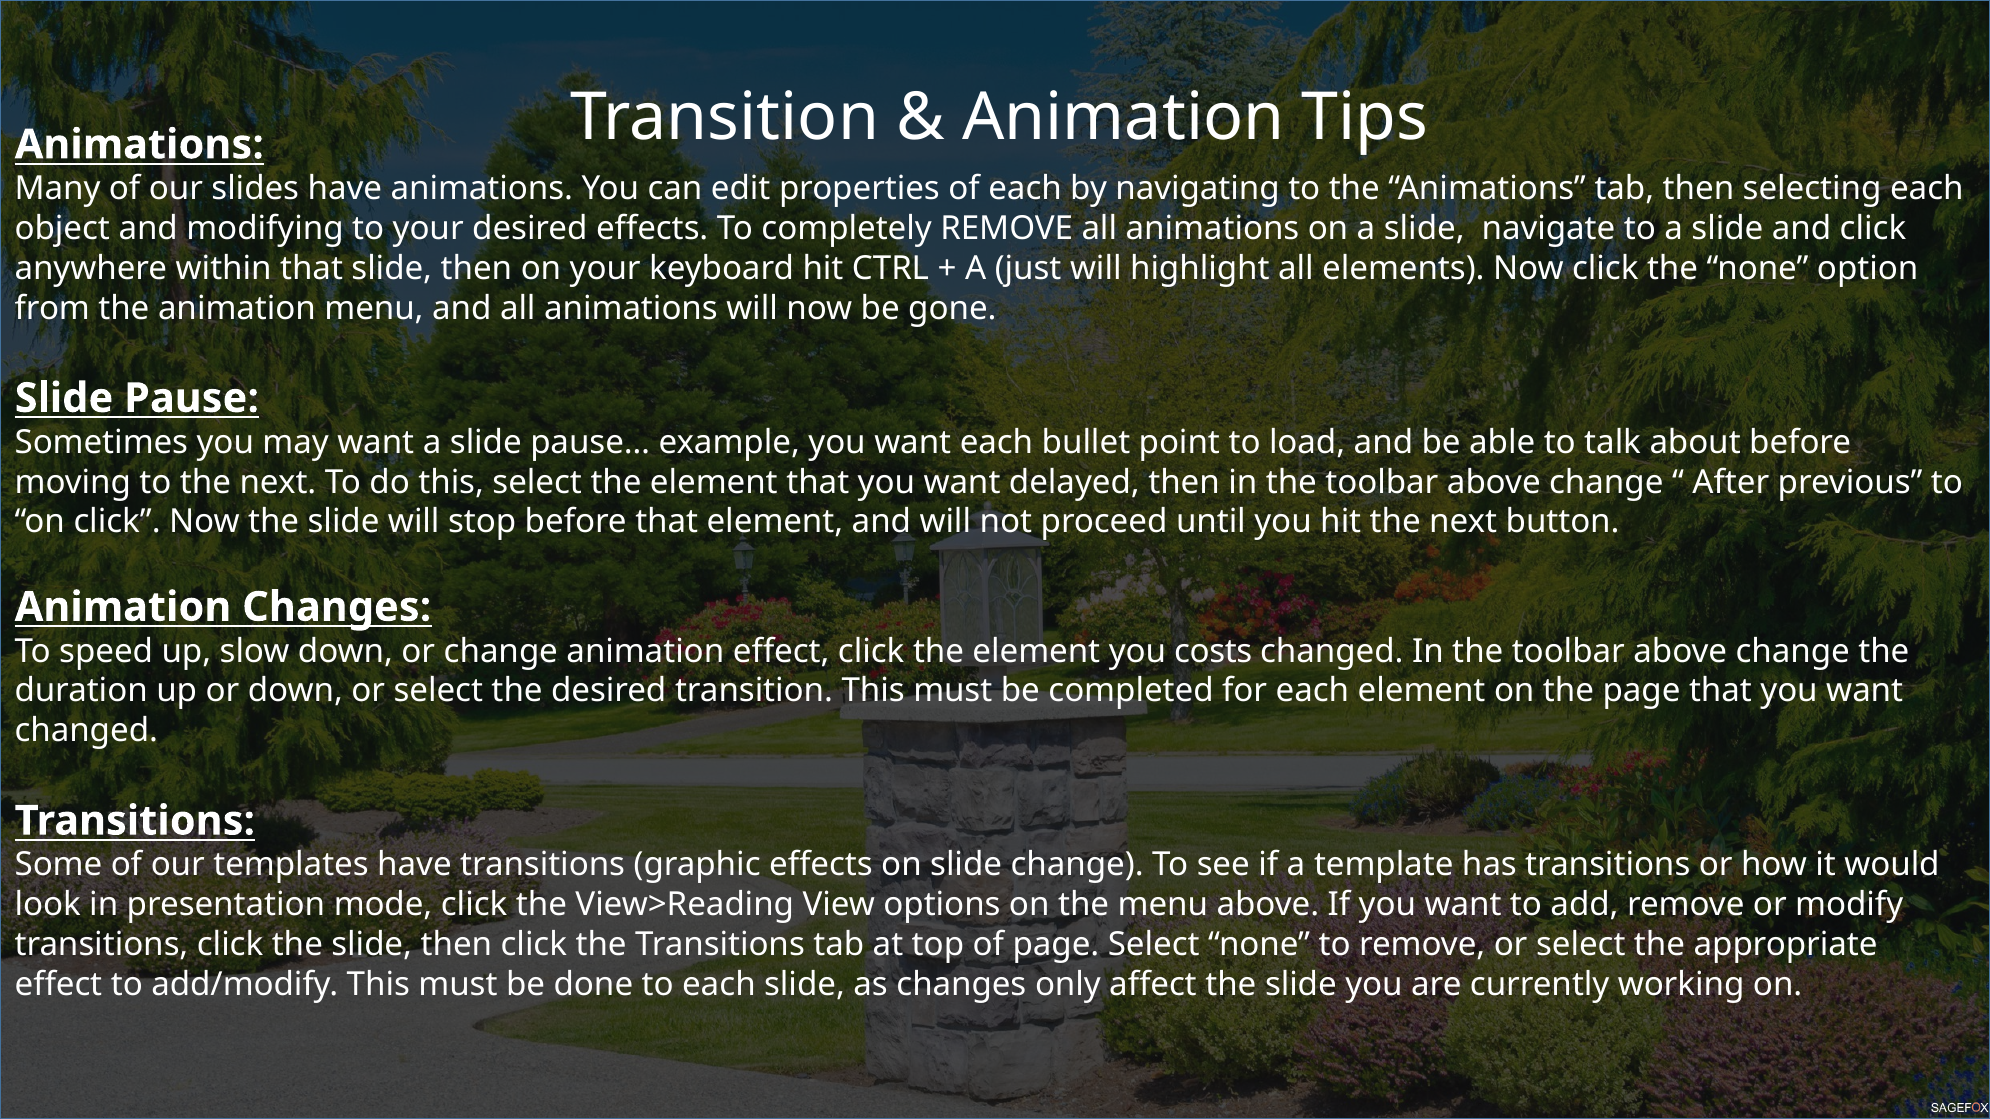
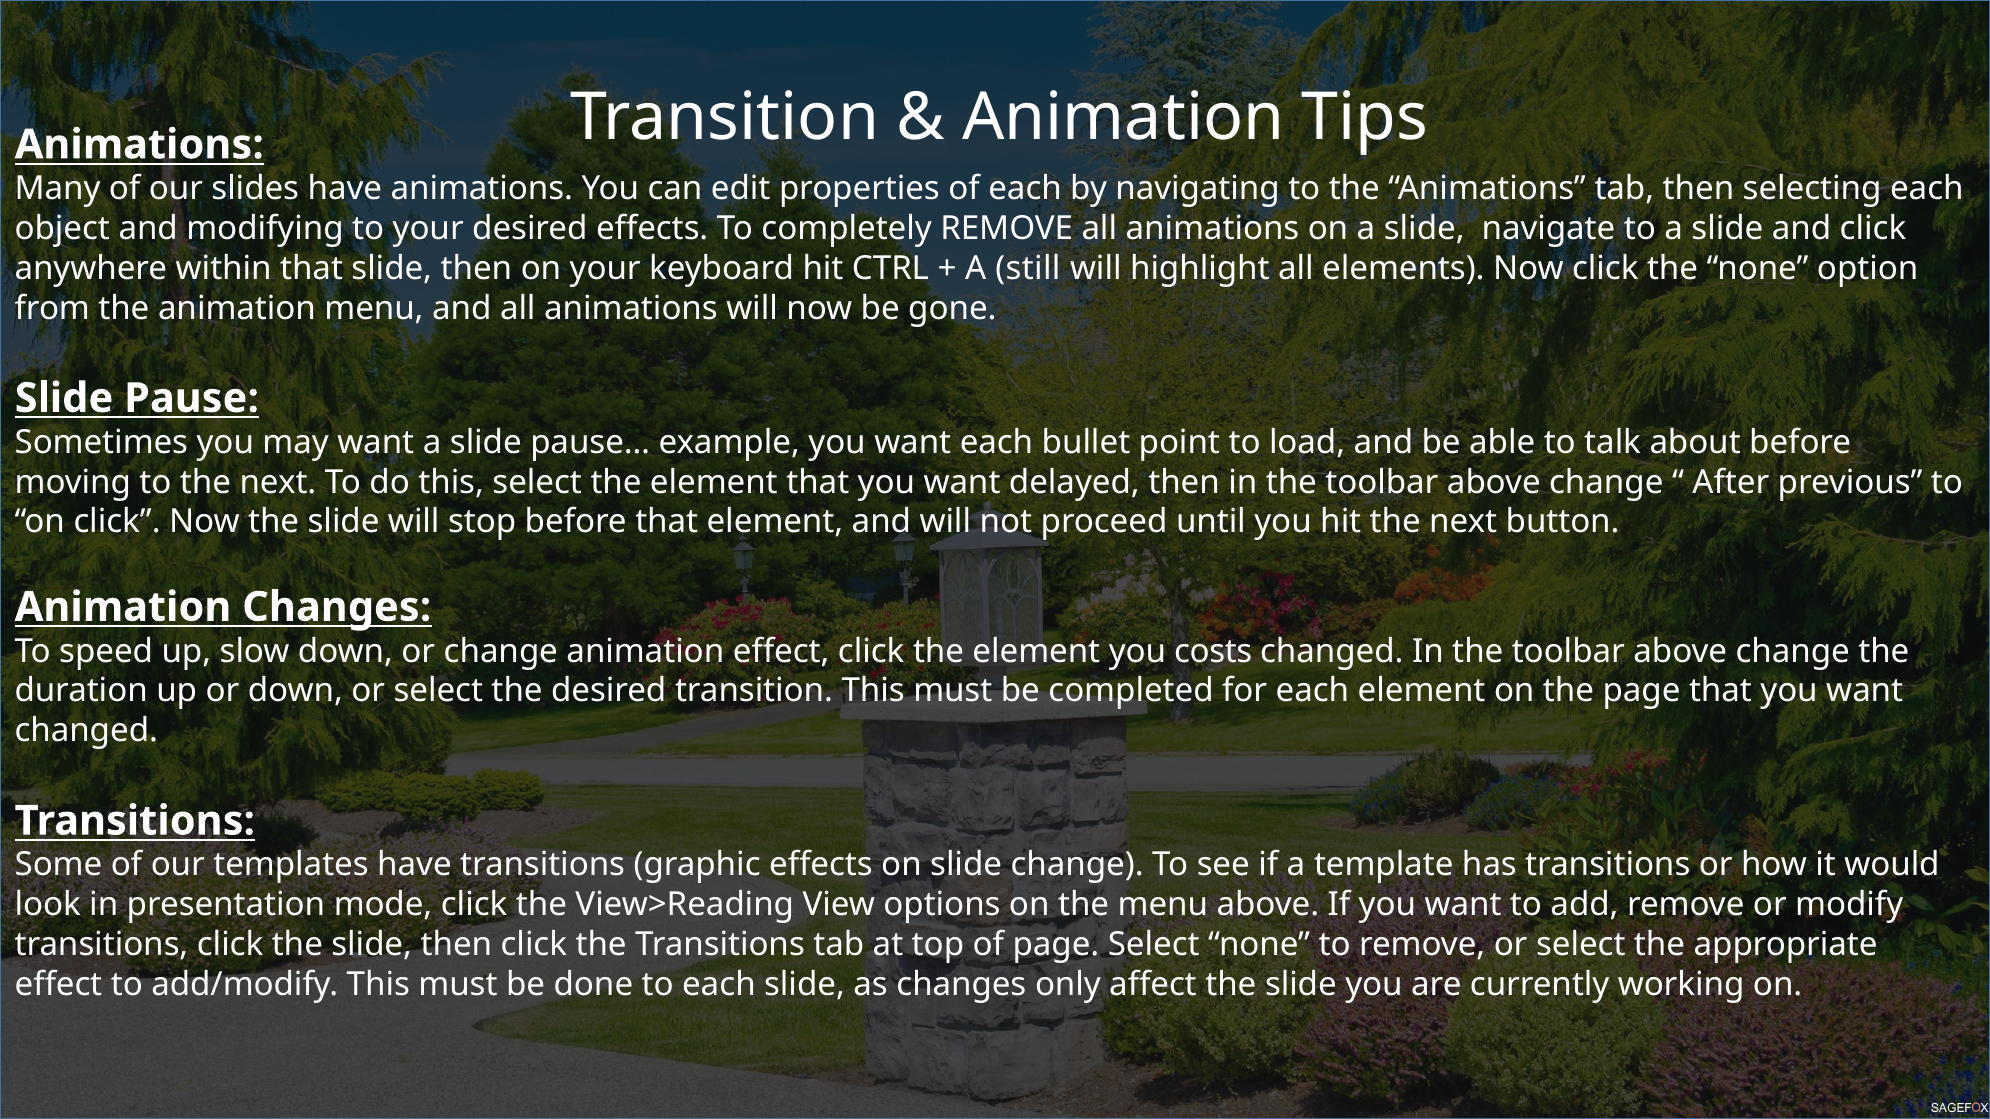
just: just -> still
